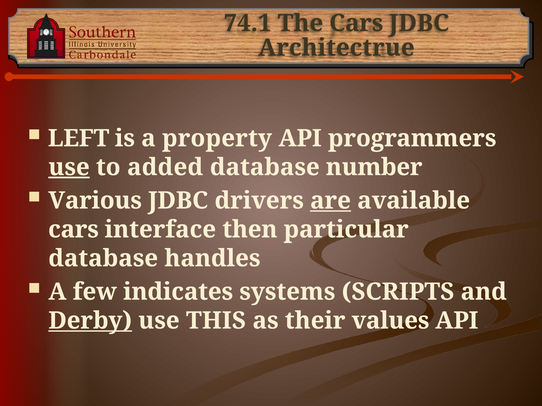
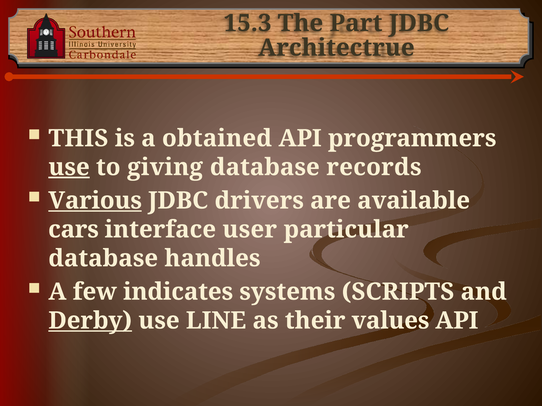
74.1: 74.1 -> 15.3
The Cars: Cars -> Part
LEFT: LEFT -> THIS
property: property -> obtained
added: added -> giving
number: number -> records
Various underline: none -> present
are underline: present -> none
then: then -> user
THIS: THIS -> LINE
